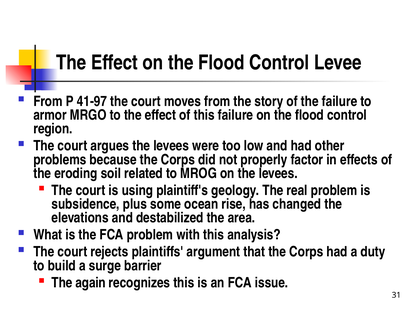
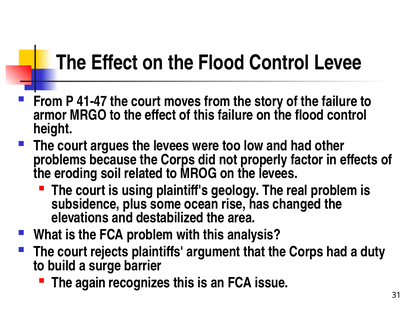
41-97: 41-97 -> 41-47
region: region -> height
